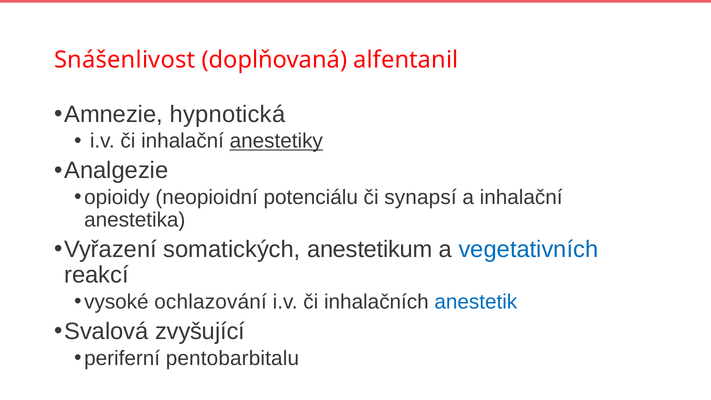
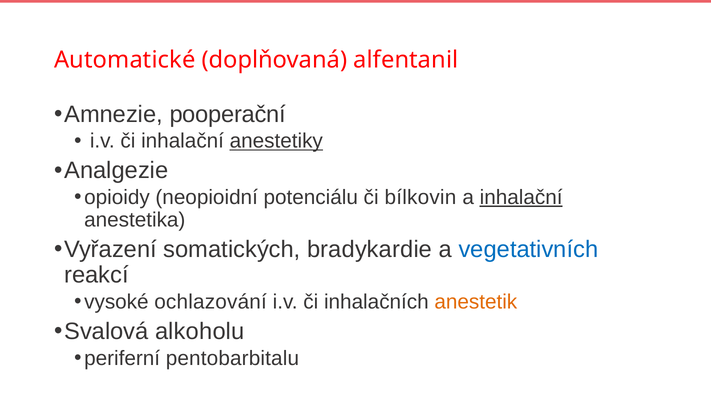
Snášenlivost: Snášenlivost -> Automatické
hypnotická: hypnotická -> pooperační
synapsí: synapsí -> bílkovin
inhalační at (521, 197) underline: none -> present
anestetikum: anestetikum -> bradykardie
anestetik colour: blue -> orange
zvyšující: zvyšující -> alkoholu
